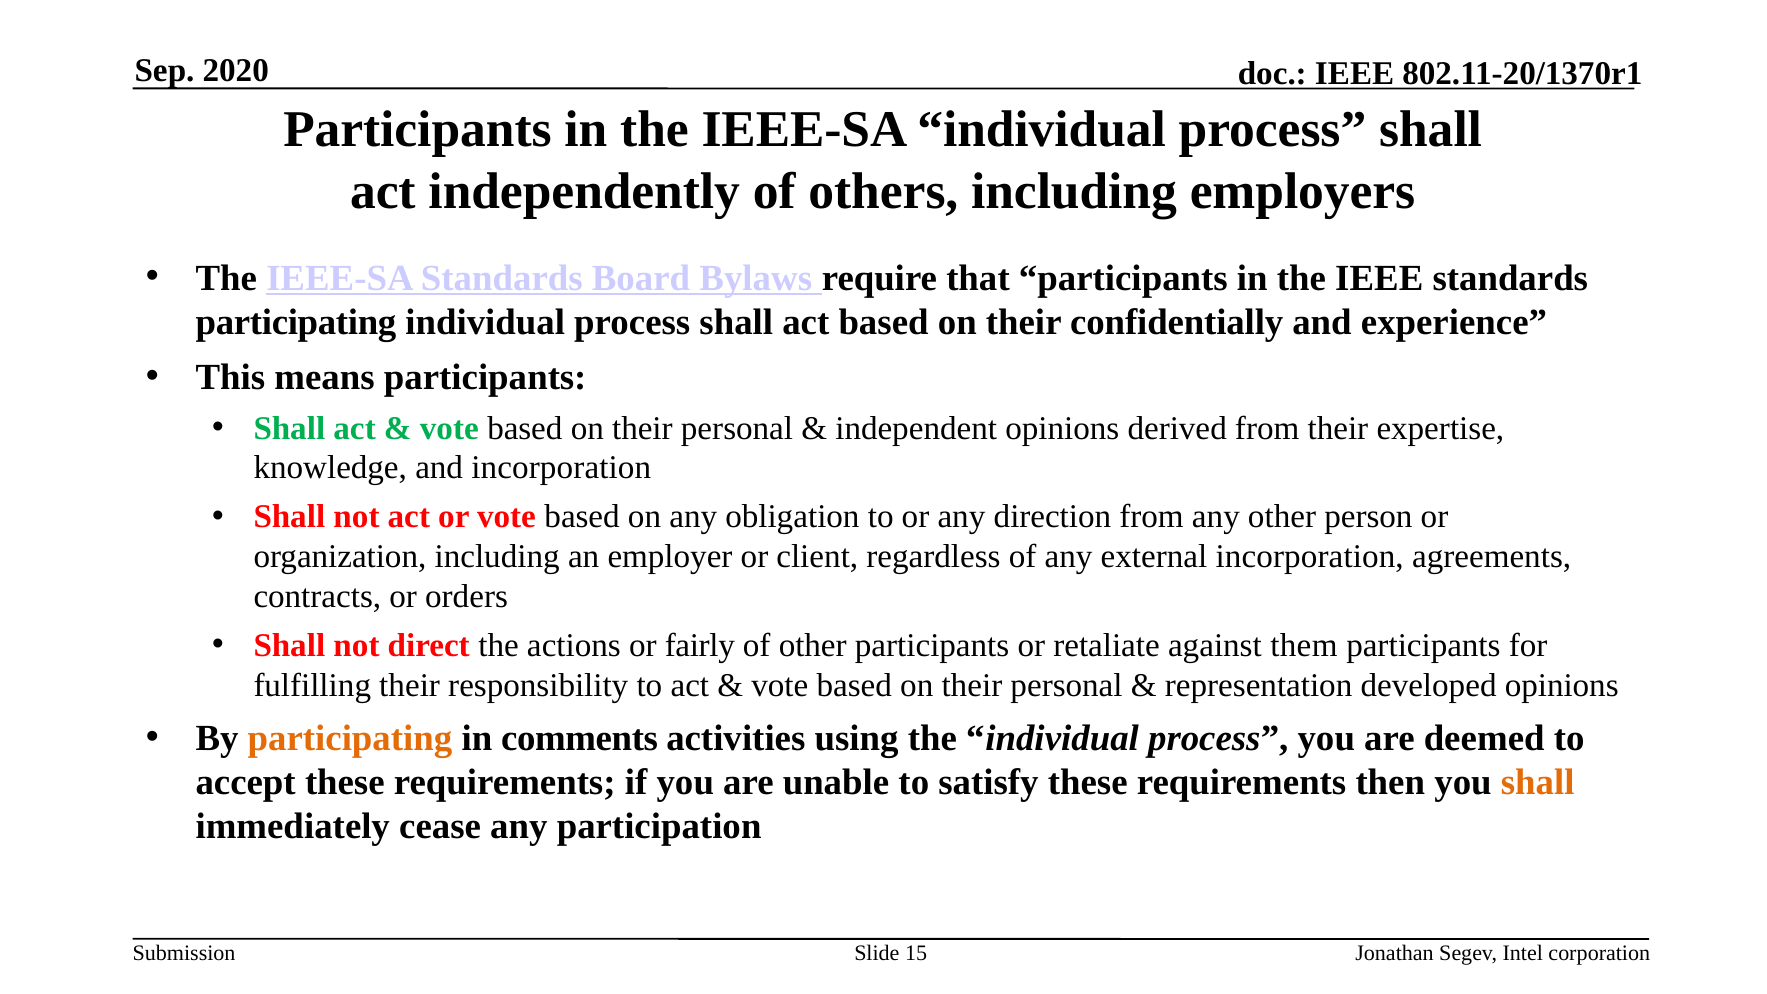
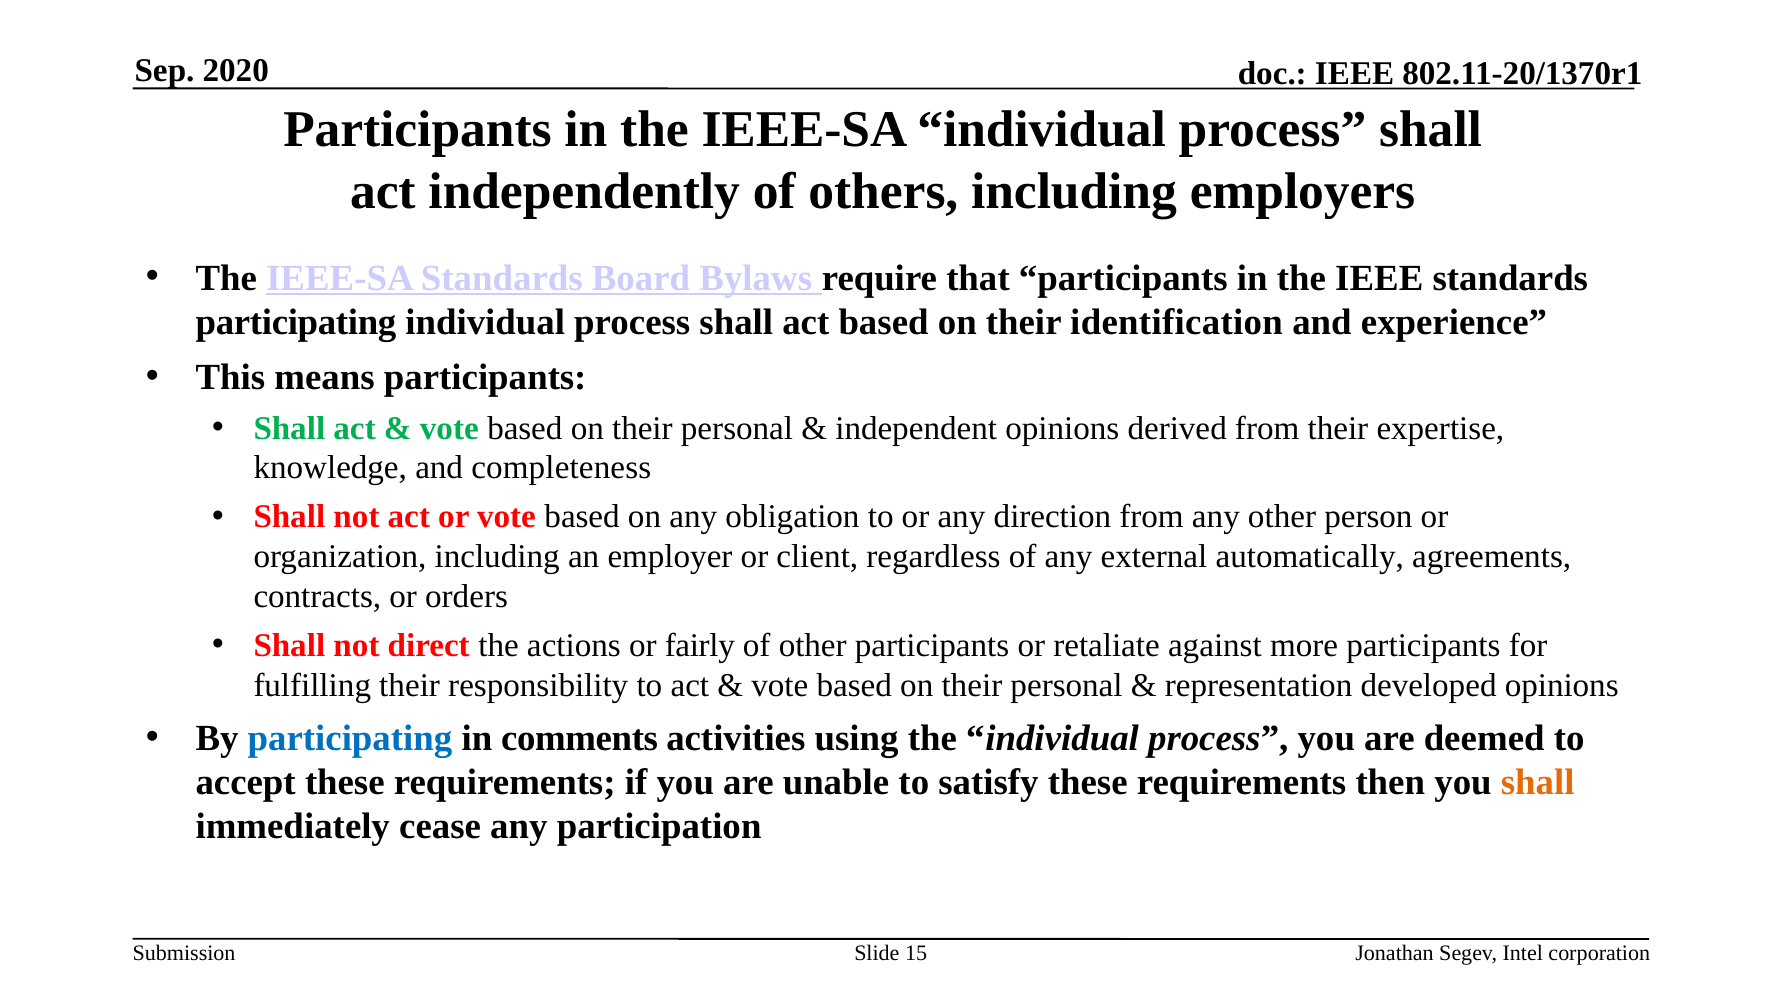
confidentially: confidentially -> identification
and incorporation: incorporation -> completeness
external incorporation: incorporation -> automatically
them: them -> more
participating at (350, 738) colour: orange -> blue
